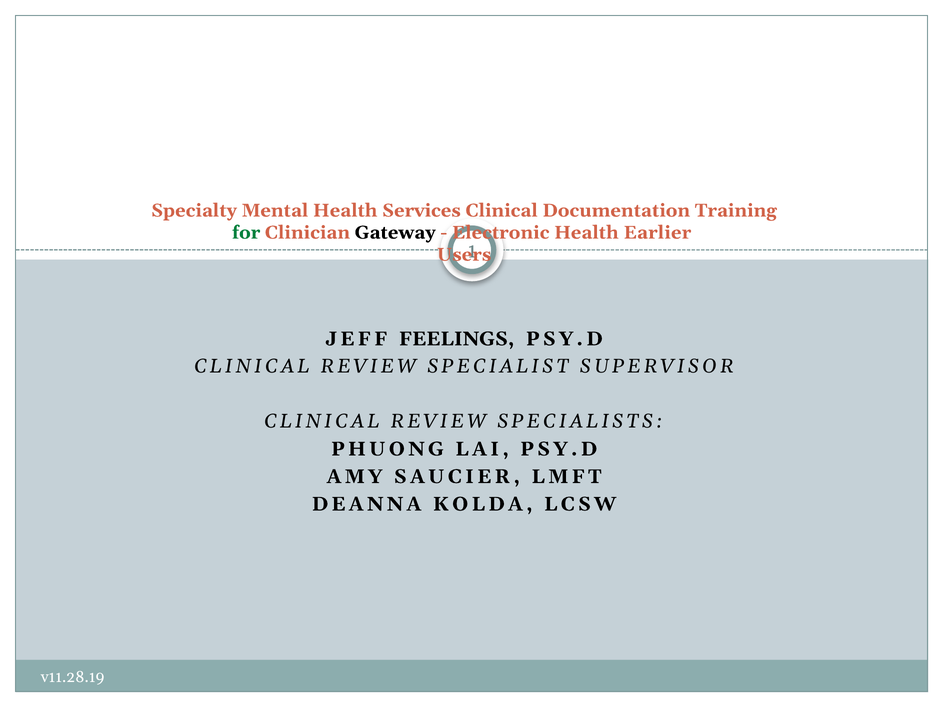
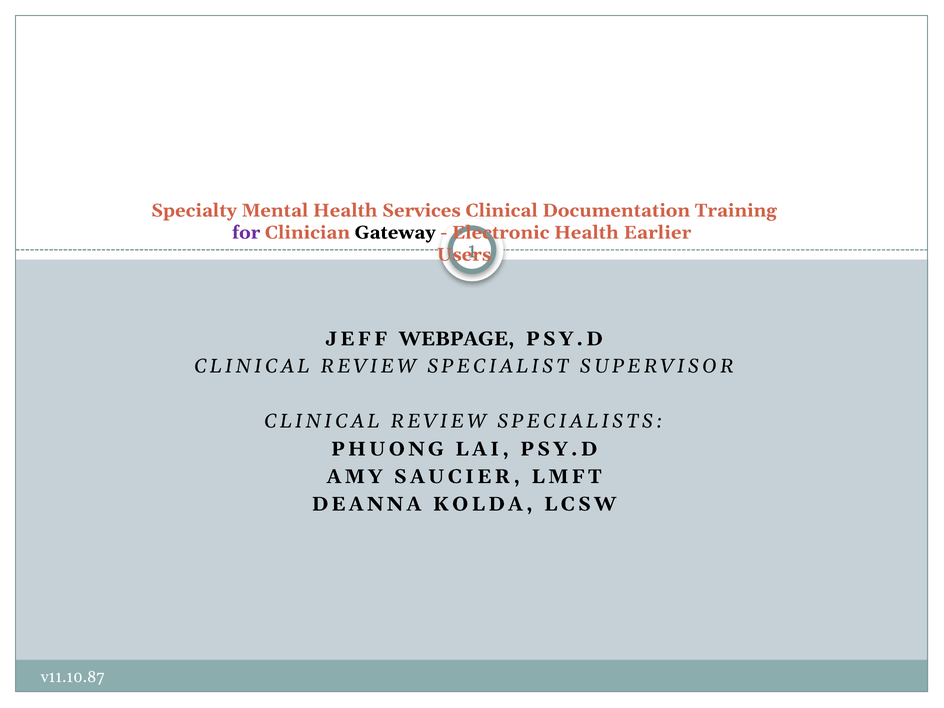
for colour: green -> purple
FEELINGS: FEELINGS -> WEBPAGE
v11.28.19: v11.28.19 -> v11.10.87
